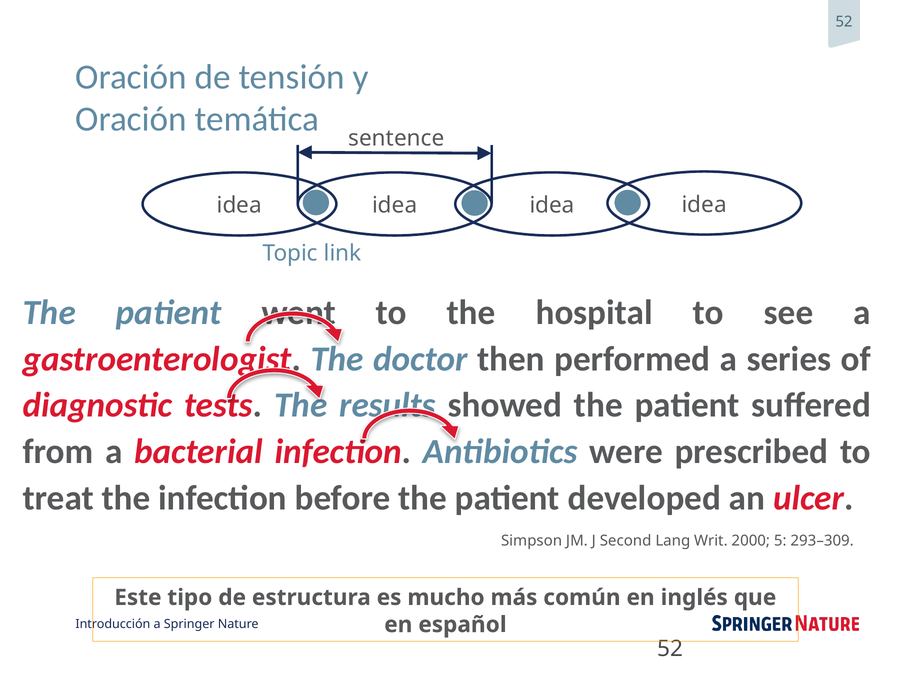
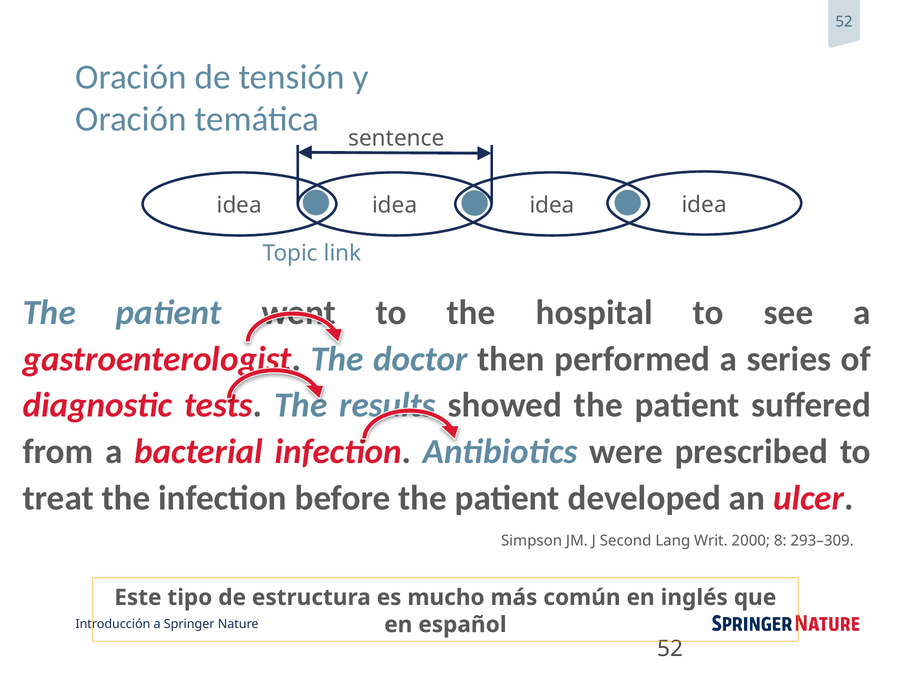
5: 5 -> 8
